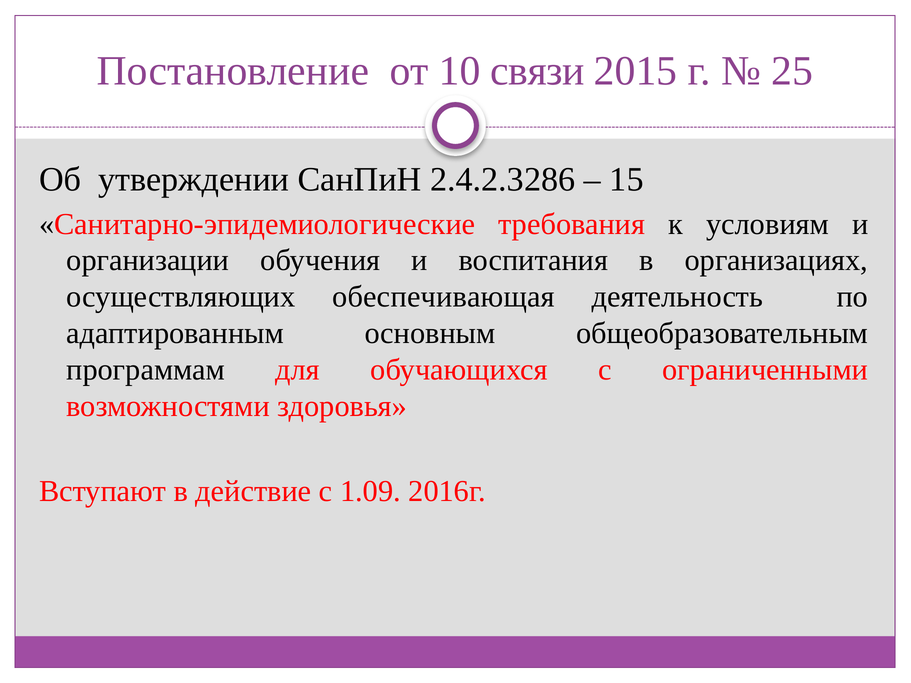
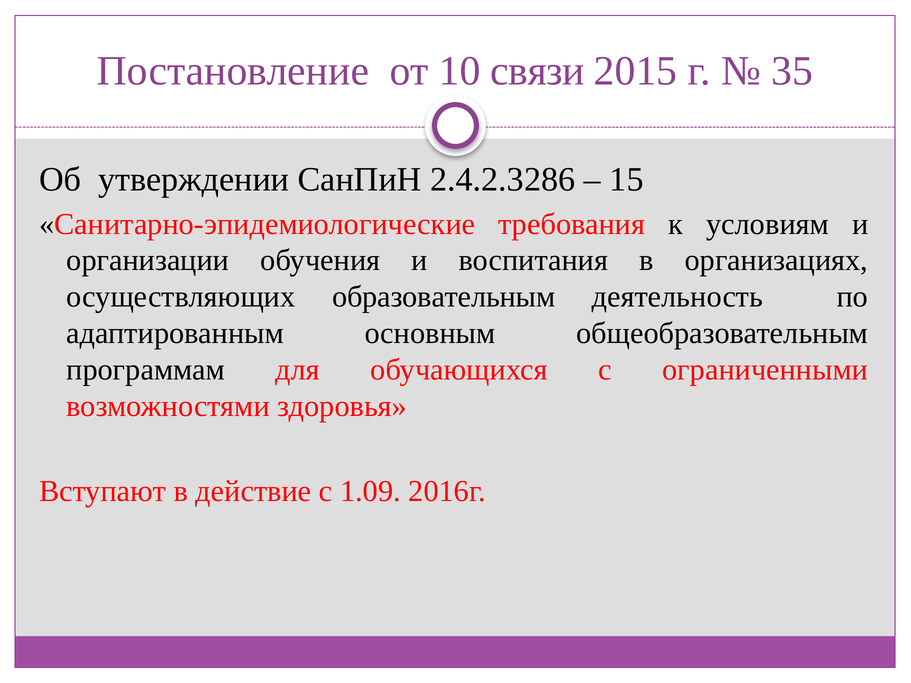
25: 25 -> 35
обеспечивающая: обеспечивающая -> образовательным
